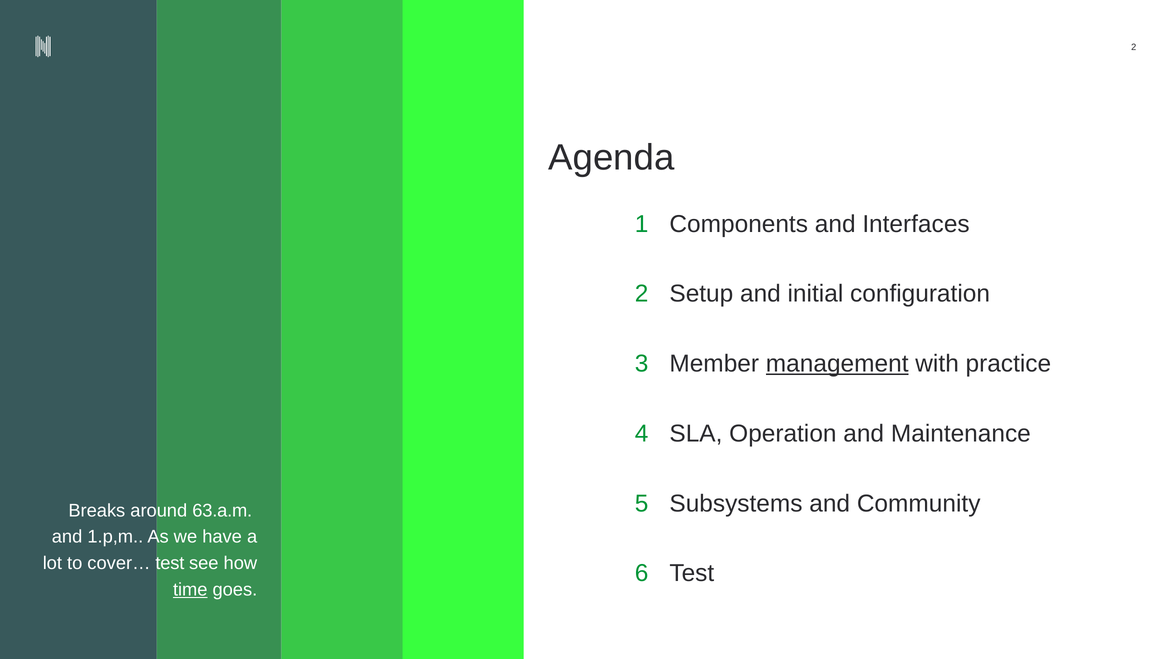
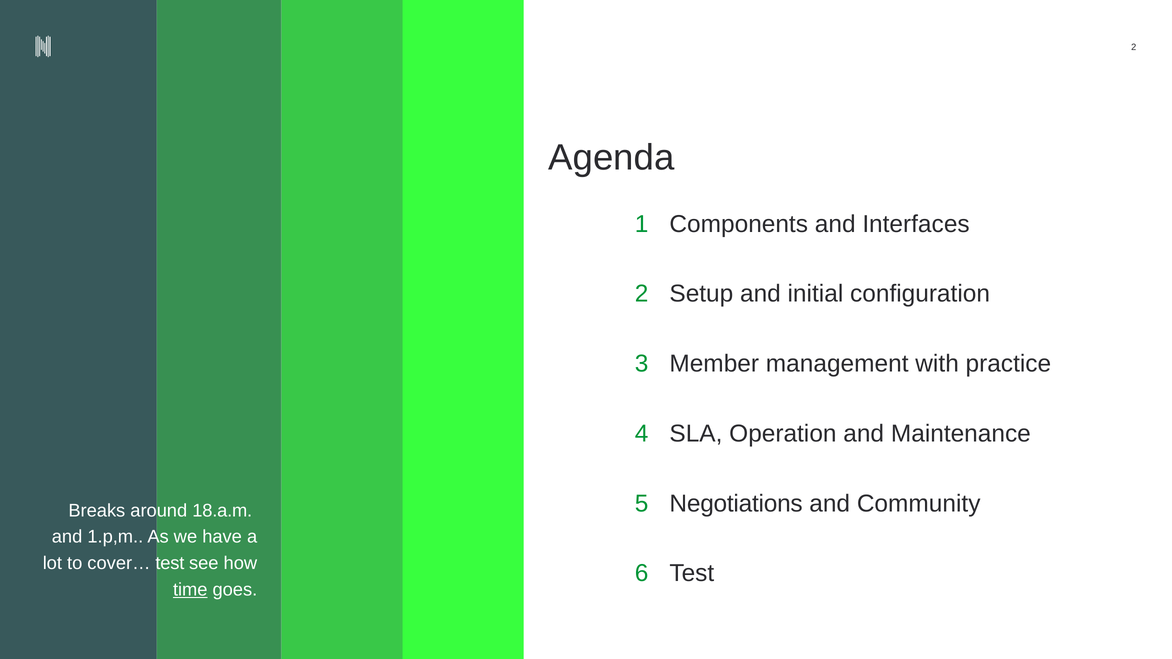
management underline: present -> none
Subsystems: Subsystems -> Negotiations
63.a.m: 63.a.m -> 18.a.m
